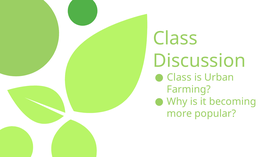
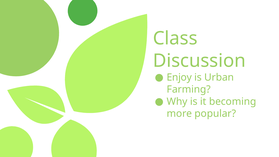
Class at (179, 77): Class -> Enjoy
